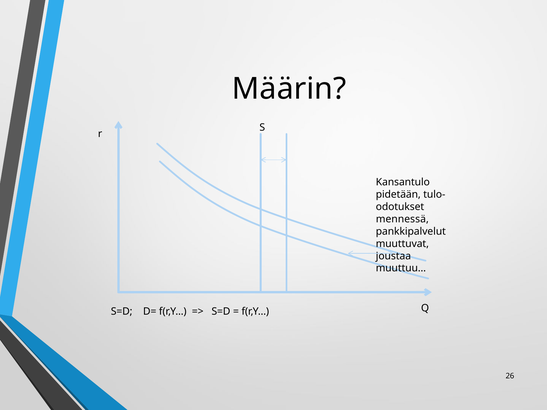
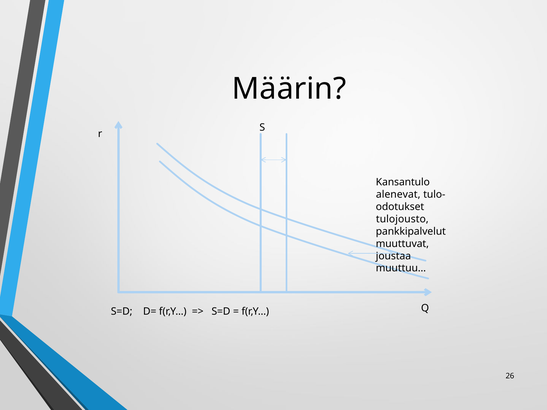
pidetään: pidetään -> alenevat
mennessä: mennessä -> tulojousto
